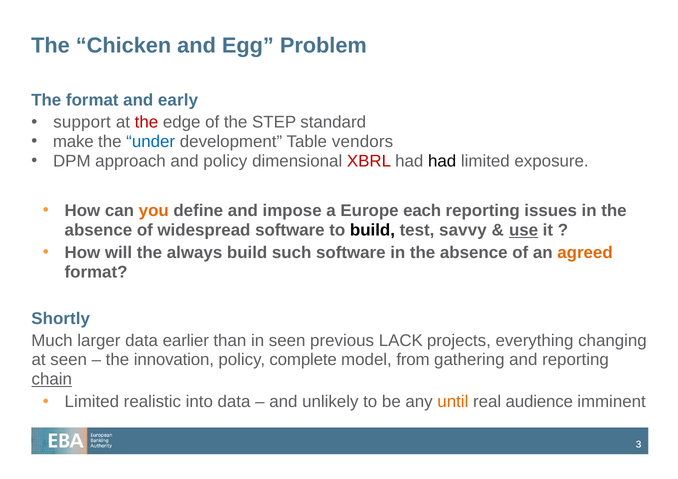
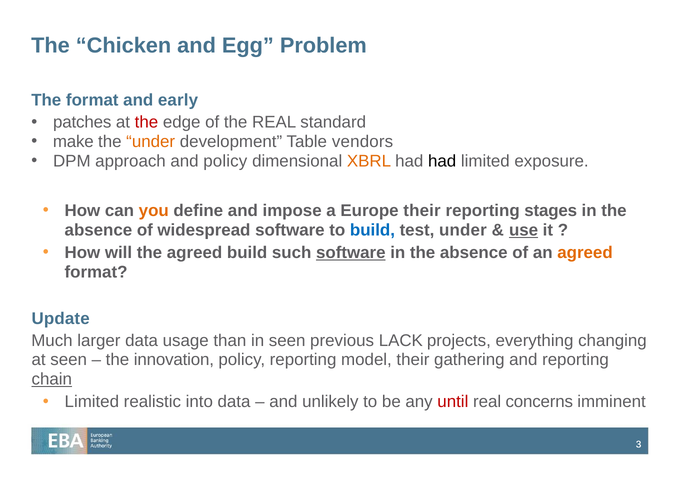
support: support -> patches
the STEP: STEP -> REAL
under at (151, 142) colour: blue -> orange
XBRL colour: red -> orange
Europe each: each -> their
issues: issues -> stages
build at (372, 230) colour: black -> blue
test savvy: savvy -> under
the always: always -> agreed
software at (351, 253) underline: none -> present
Shortly: Shortly -> Update
earlier: earlier -> usage
policy complete: complete -> reporting
model from: from -> their
until colour: orange -> red
audience: audience -> concerns
